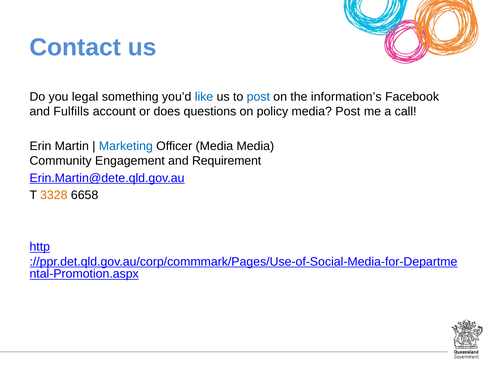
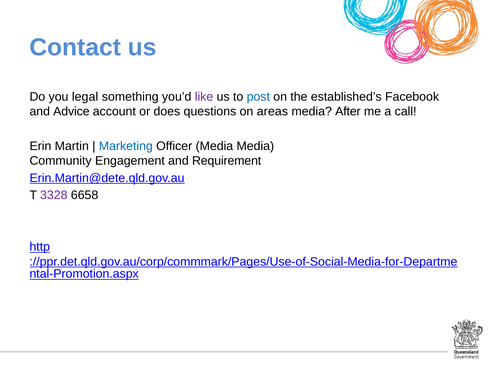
like colour: blue -> purple
information’s: information’s -> established’s
Fulfills: Fulfills -> Advice
policy: policy -> areas
media Post: Post -> After
3328 colour: orange -> purple
